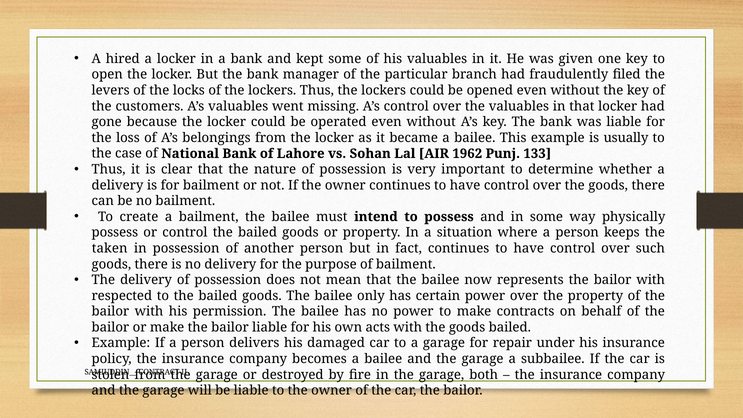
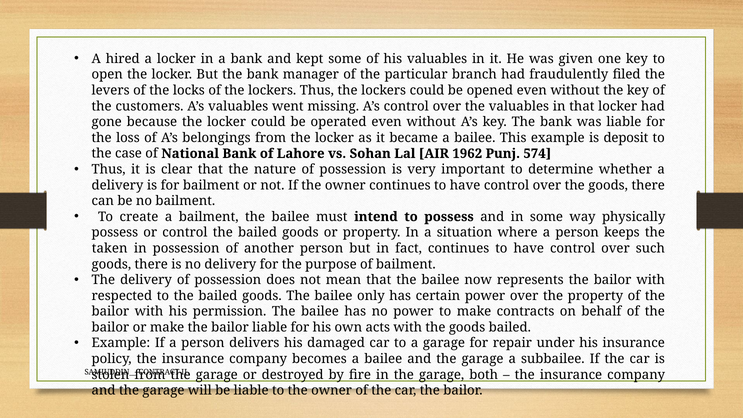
usually: usually -> deposit
133: 133 -> 574
